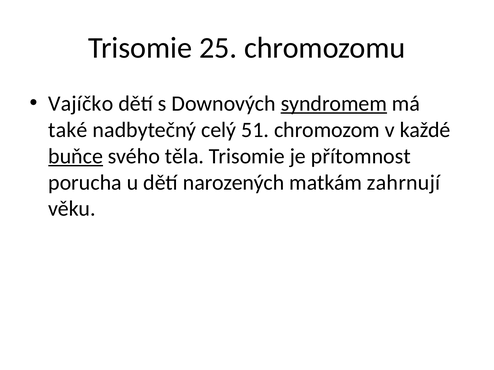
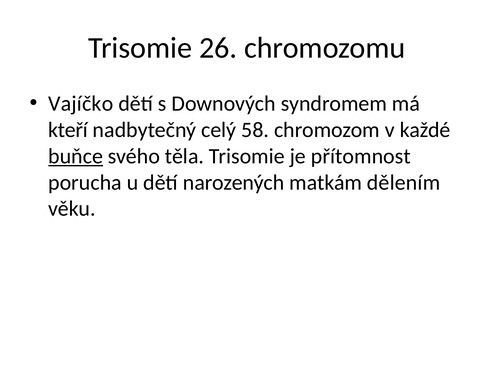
25: 25 -> 26
syndromem underline: present -> none
také: také -> kteří
51: 51 -> 58
zahrnují: zahrnují -> dělením
